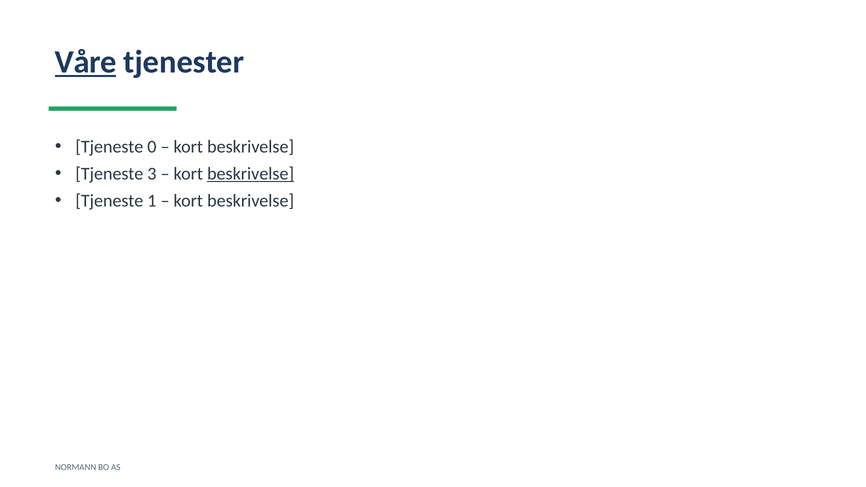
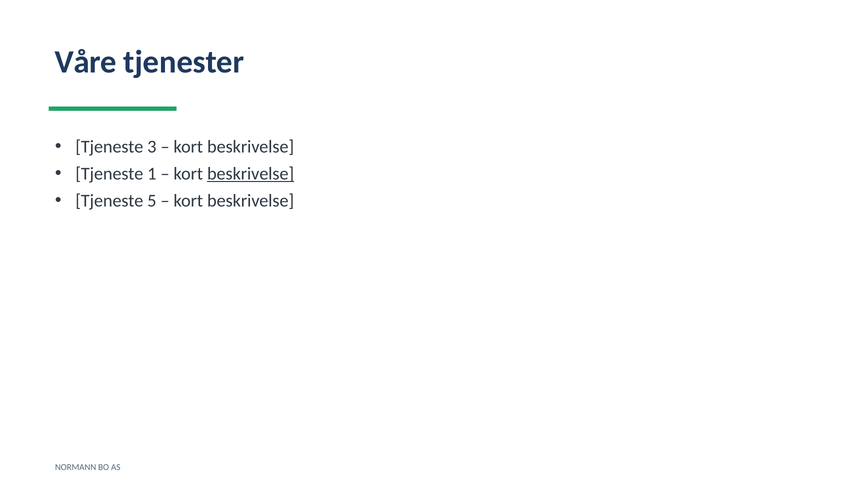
Våre underline: present -> none
0: 0 -> 3
3: 3 -> 1
1: 1 -> 5
